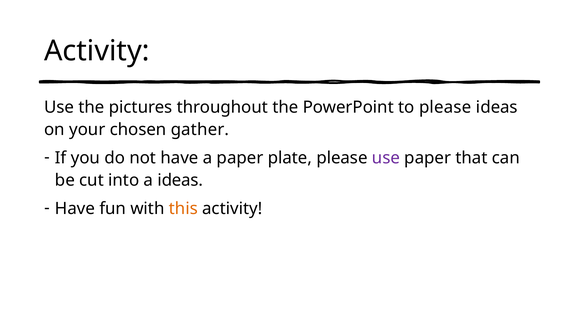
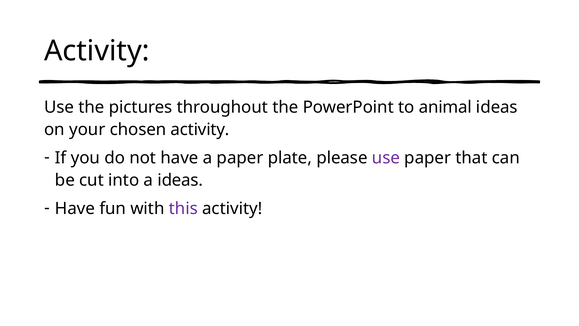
to please: please -> animal
chosen gather: gather -> activity
this colour: orange -> purple
